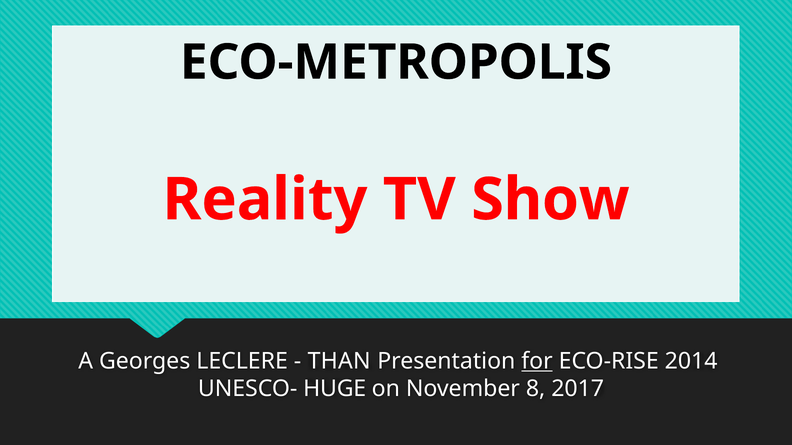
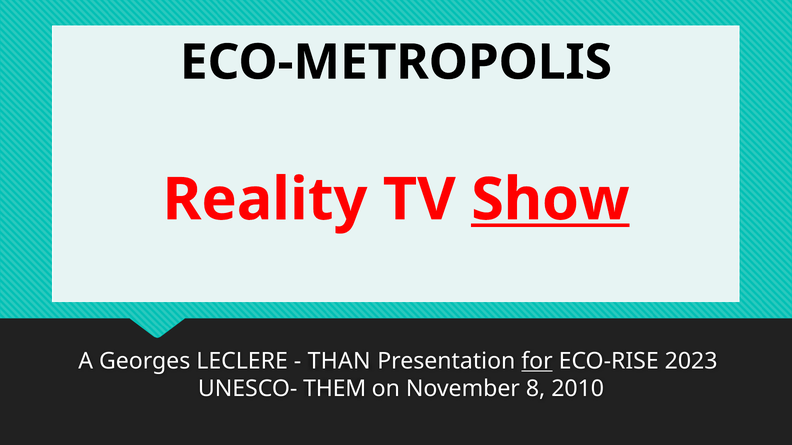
Show underline: none -> present
2014: 2014 -> 2023
HUGE: HUGE -> THEM
2017: 2017 -> 2010
